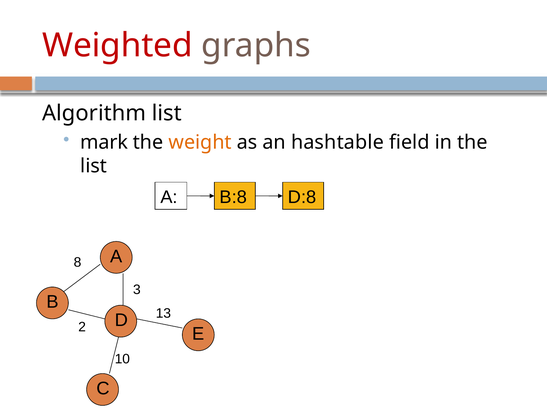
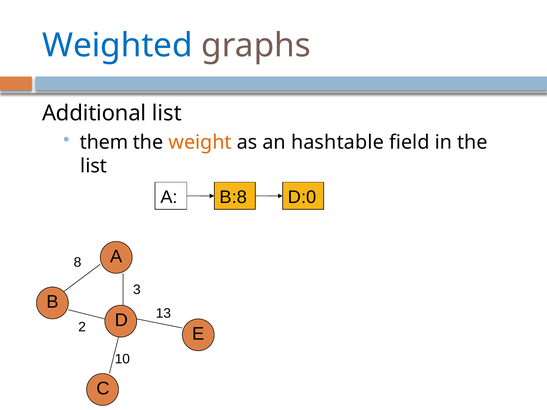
Weighted colour: red -> blue
Algorithm: Algorithm -> Additional
mark: mark -> them
D:8: D:8 -> D:0
